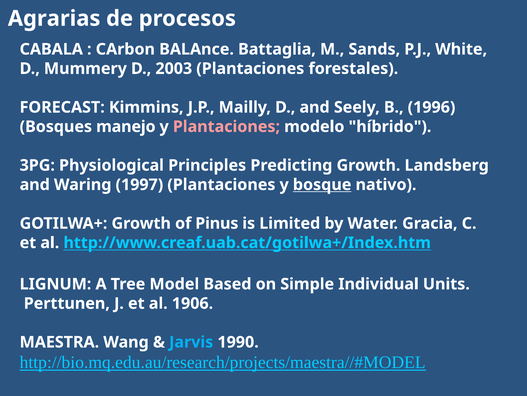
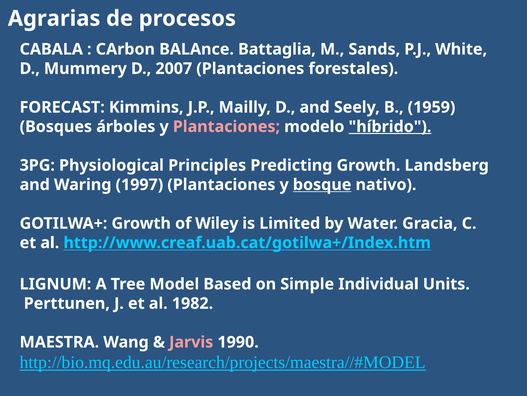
2003: 2003 -> 2007
1996: 1996 -> 1959
manejo: manejo -> árboles
híbrido underline: none -> present
Pinus: Pinus -> Wiley
1906: 1906 -> 1982
Jarvis colour: light blue -> pink
